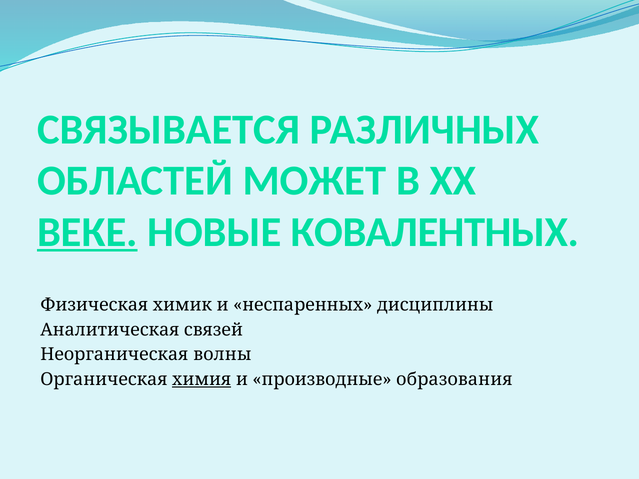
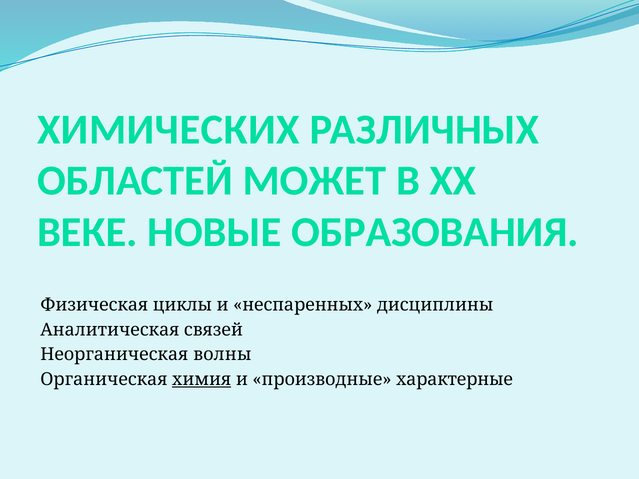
СВЯЗЫВАЕТСЯ: СВЯЗЫВАЕТСЯ -> ХИМИЧЕСКИХ
ВЕКЕ underline: present -> none
КОВАЛЕНТНЫХ: КОВАЛЕНТНЫХ -> ОБРАЗОВАНИЯ
химик: химик -> циклы
образования: образования -> характерные
